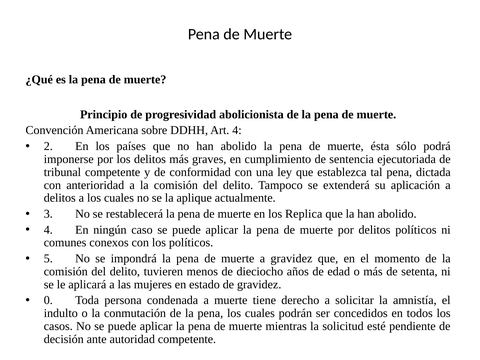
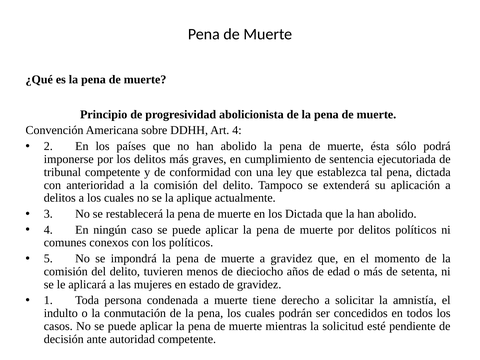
los Replica: Replica -> Dictada
0: 0 -> 1
